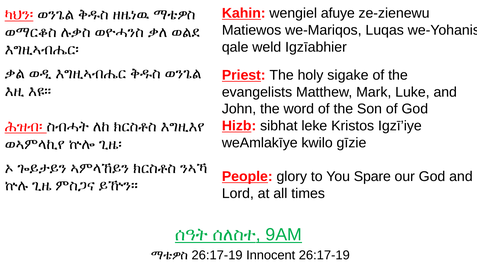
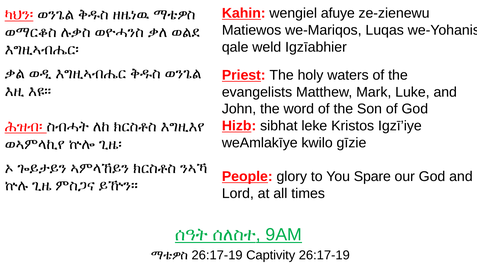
sigake: sigake -> waters
Innocent: Innocent -> Captivity
